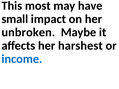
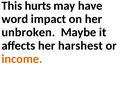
most: most -> hurts
small: small -> word
income colour: blue -> orange
